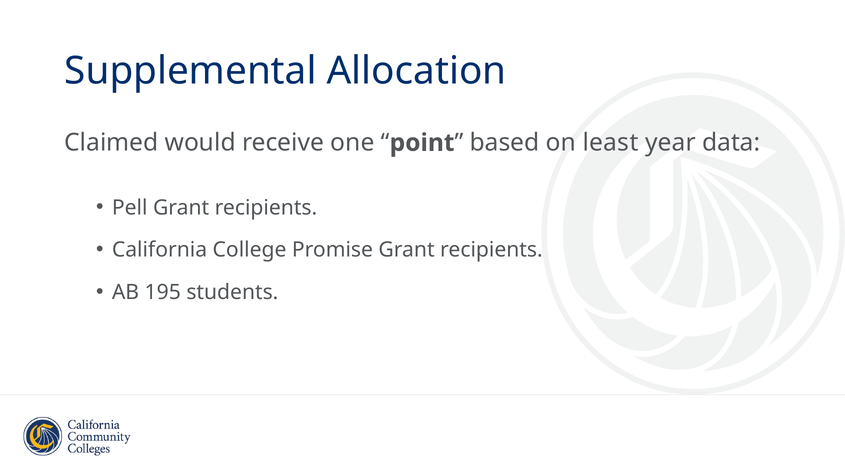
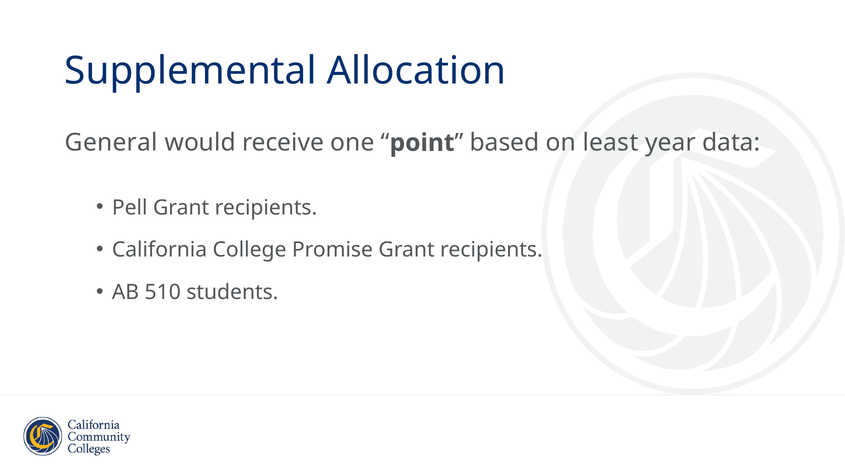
Claimed: Claimed -> General
195: 195 -> 510
